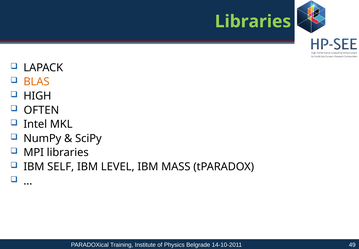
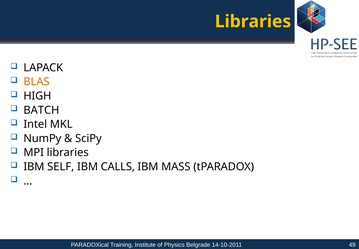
Libraries at (253, 21) colour: light green -> yellow
OFTEN: OFTEN -> BATCH
LEVEL: LEVEL -> CALLS
